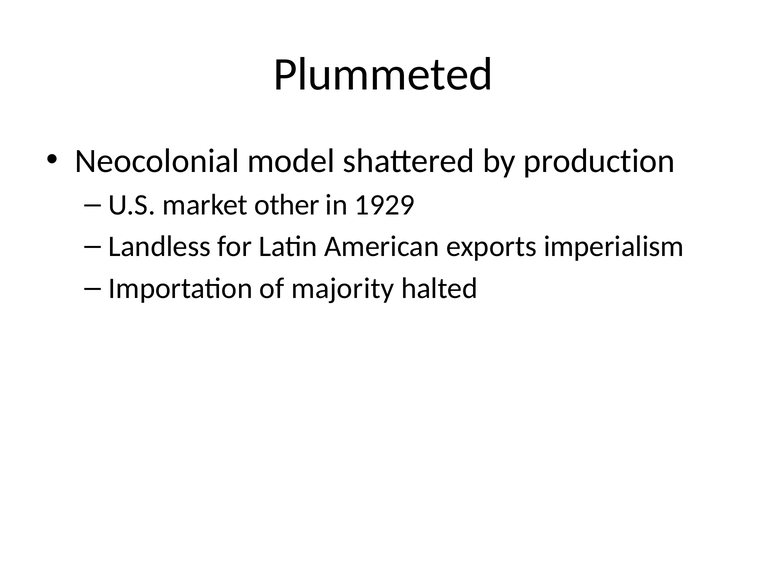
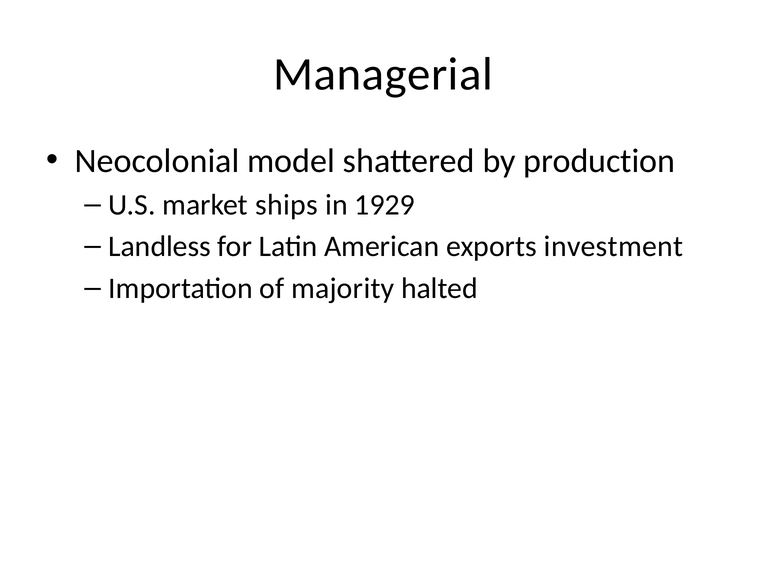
Plummeted: Plummeted -> Managerial
other: other -> ships
imperialism: imperialism -> investment
